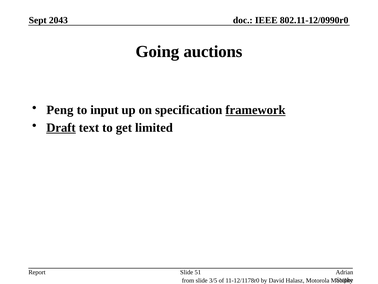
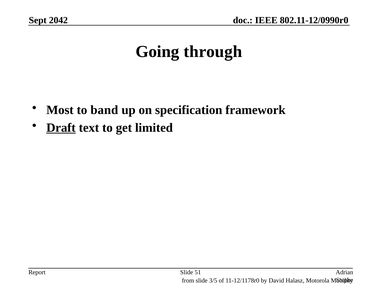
2043: 2043 -> 2042
auctions: auctions -> through
Peng: Peng -> Most
input: input -> band
framework underline: present -> none
